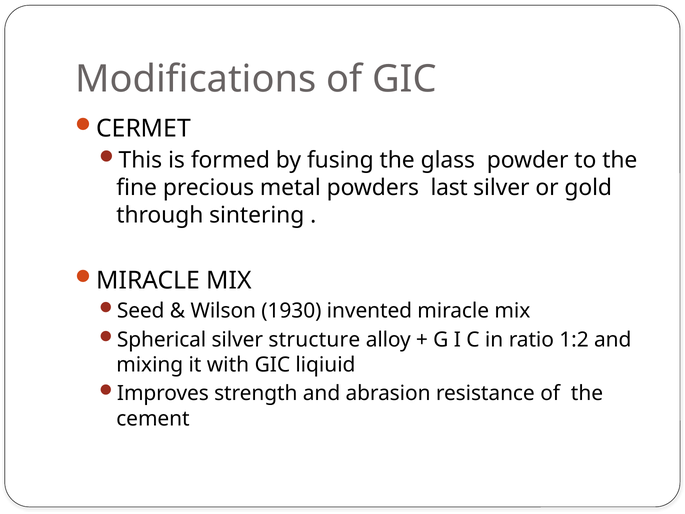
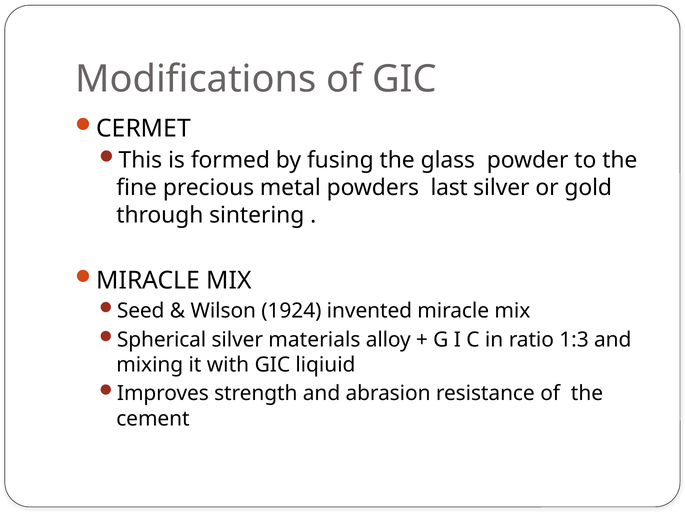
1930: 1930 -> 1924
structure: structure -> materials
1:2: 1:2 -> 1:3
